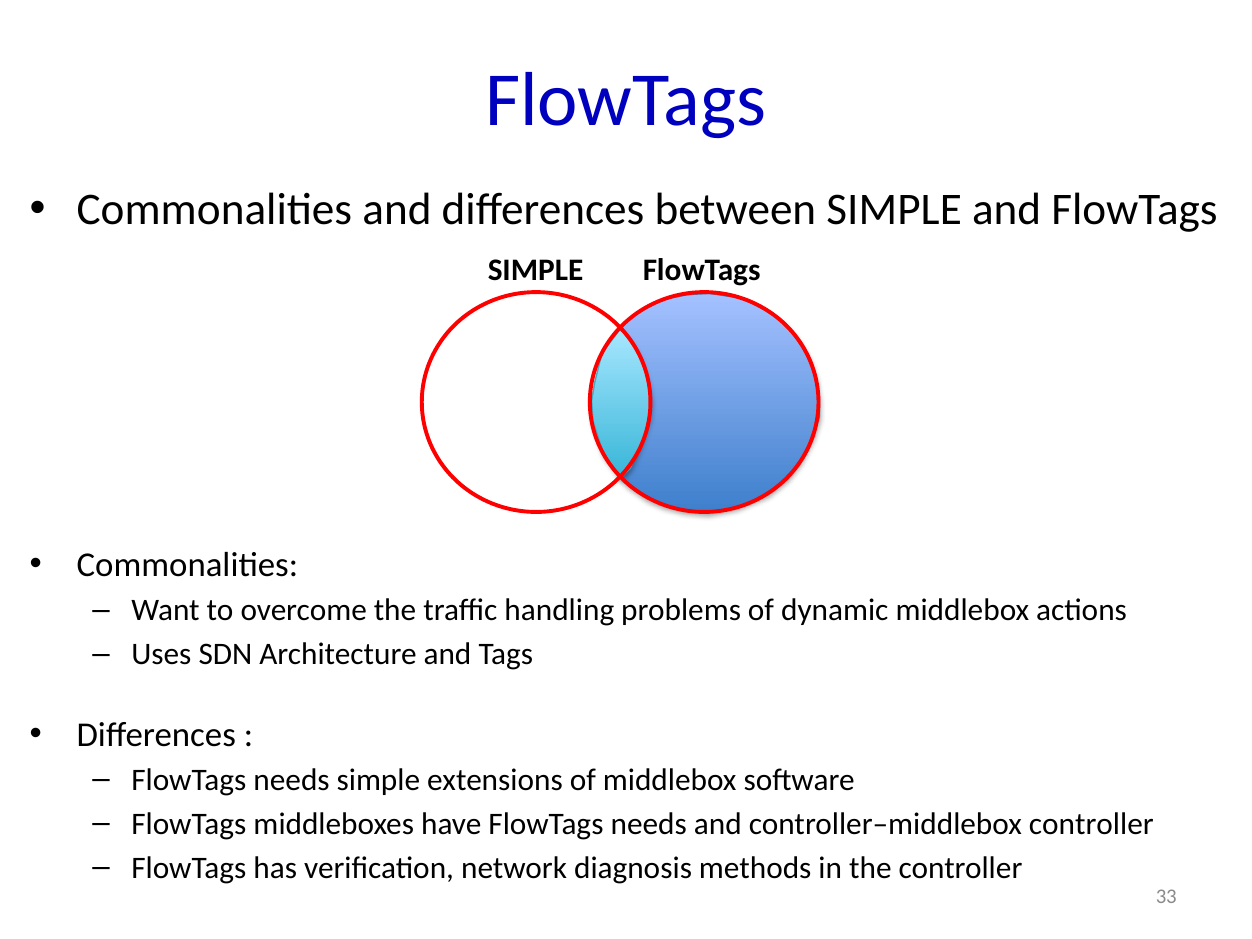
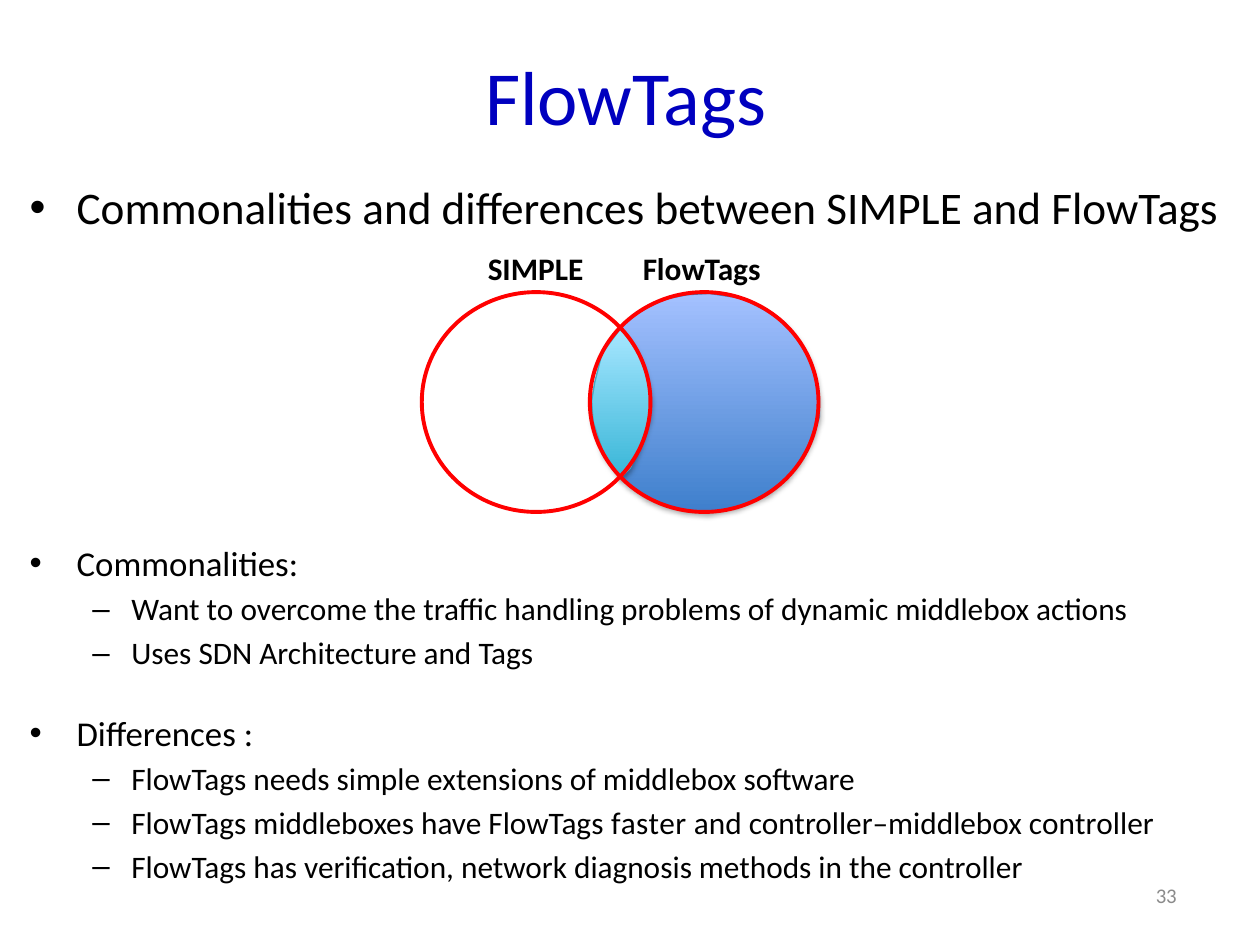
have FlowTags needs: needs -> faster
